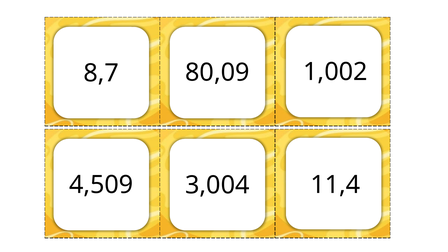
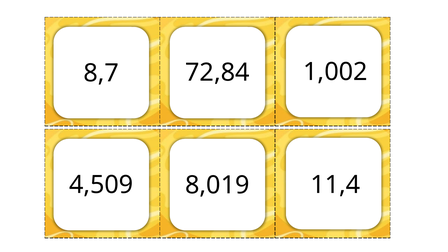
80,09: 80,09 -> 72,84
3,004: 3,004 -> 8,019
